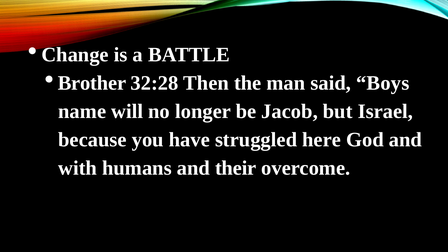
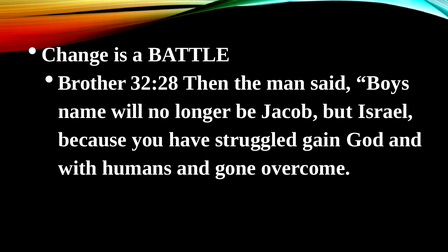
here: here -> gain
their: their -> gone
